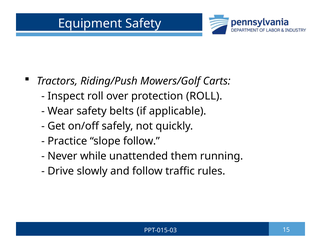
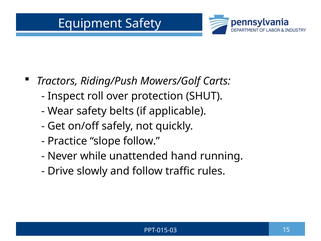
protection ROLL: ROLL -> SHUT
them: them -> hand
